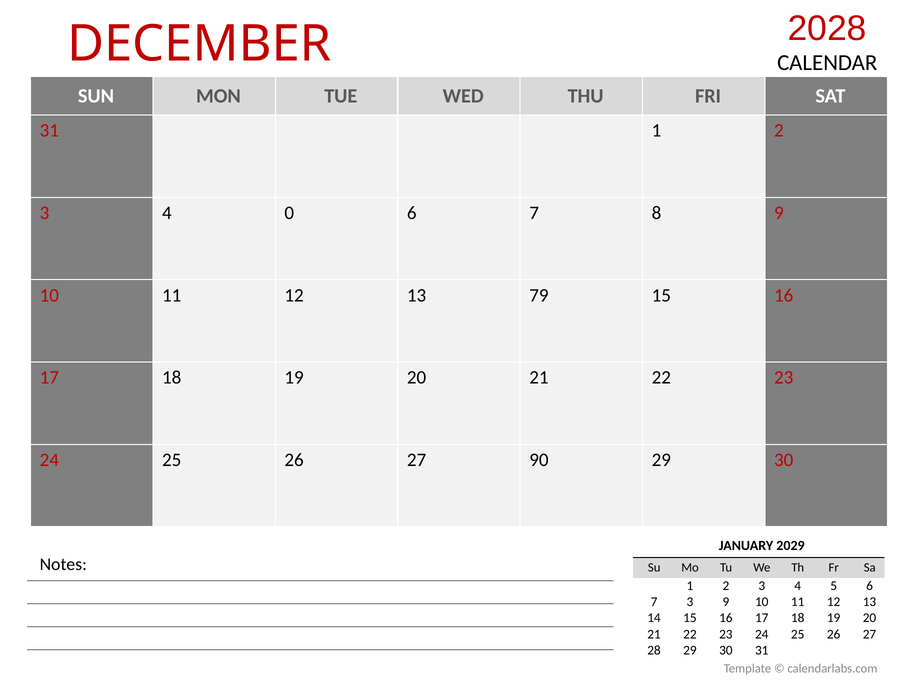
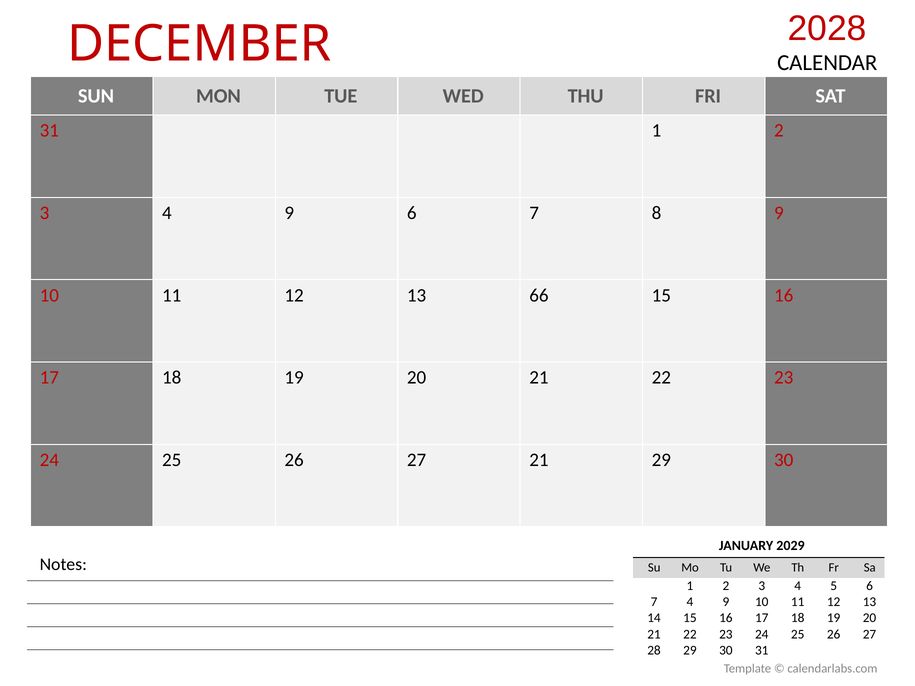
3 4 0: 0 -> 9
79: 79 -> 66
27 90: 90 -> 21
7 3: 3 -> 4
